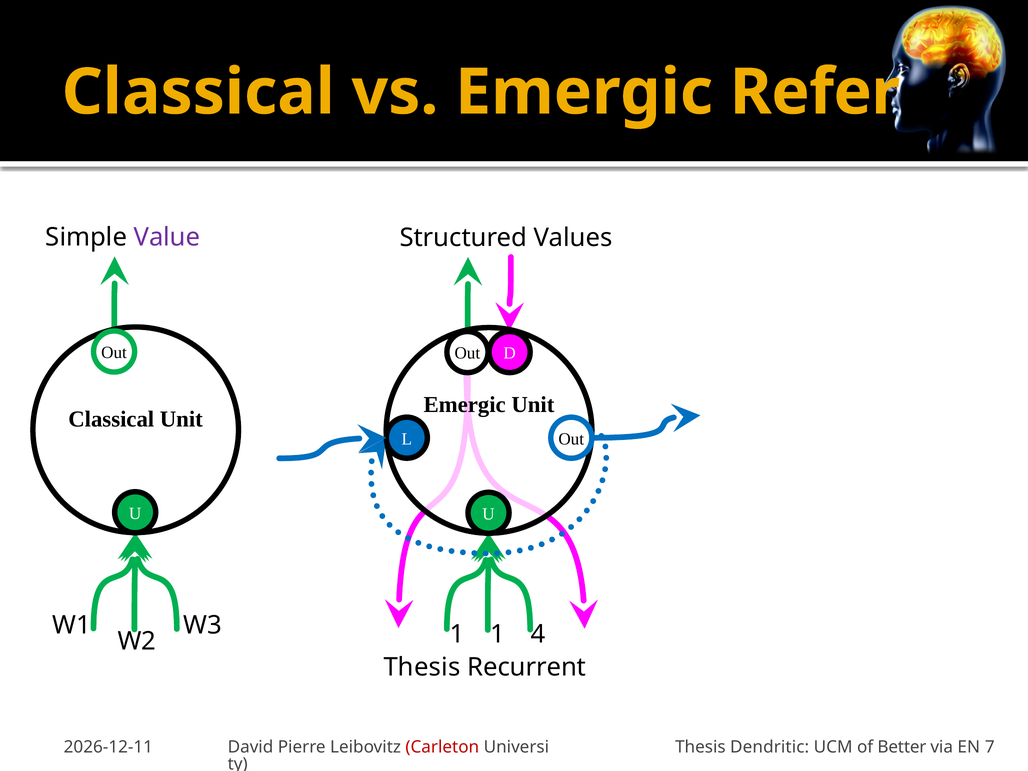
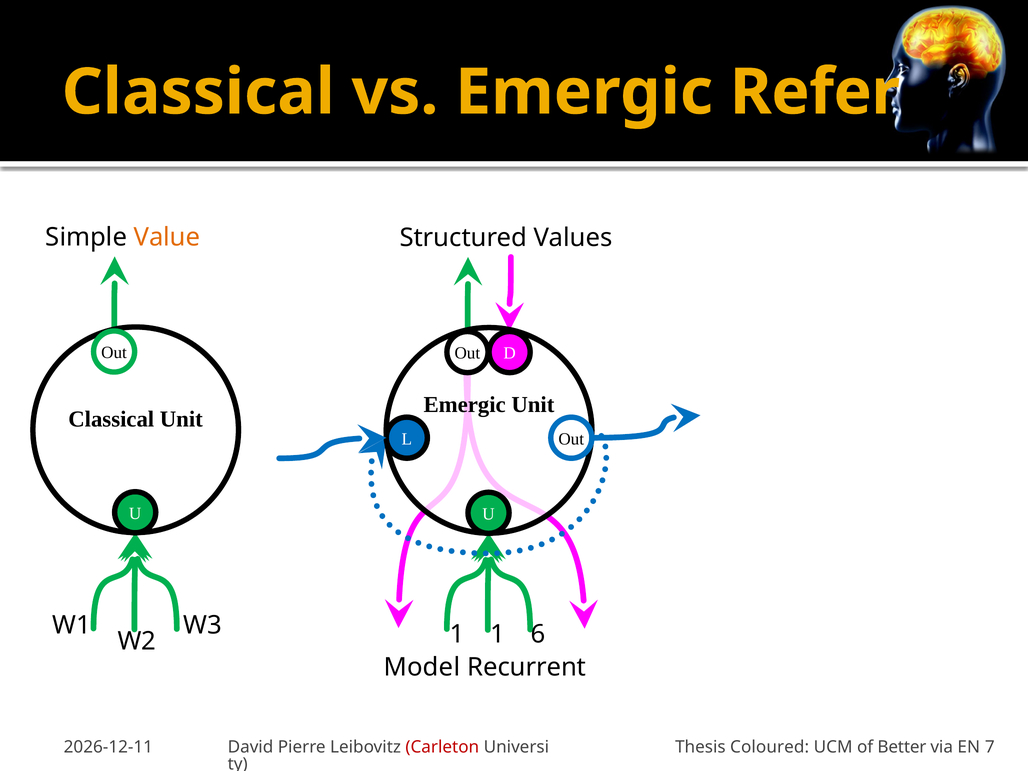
Value colour: purple -> orange
4: 4 -> 6
Thesis at (422, 667): Thesis -> Model
Dendritic: Dendritic -> Coloured
